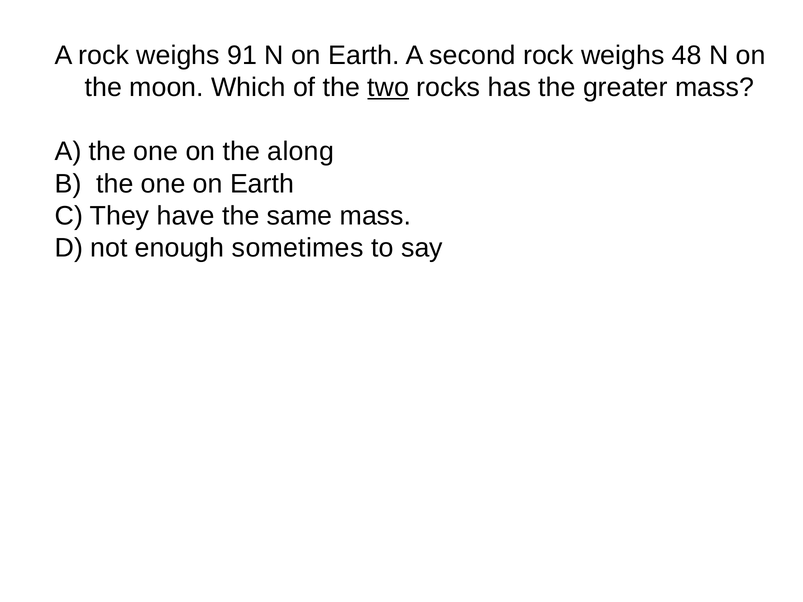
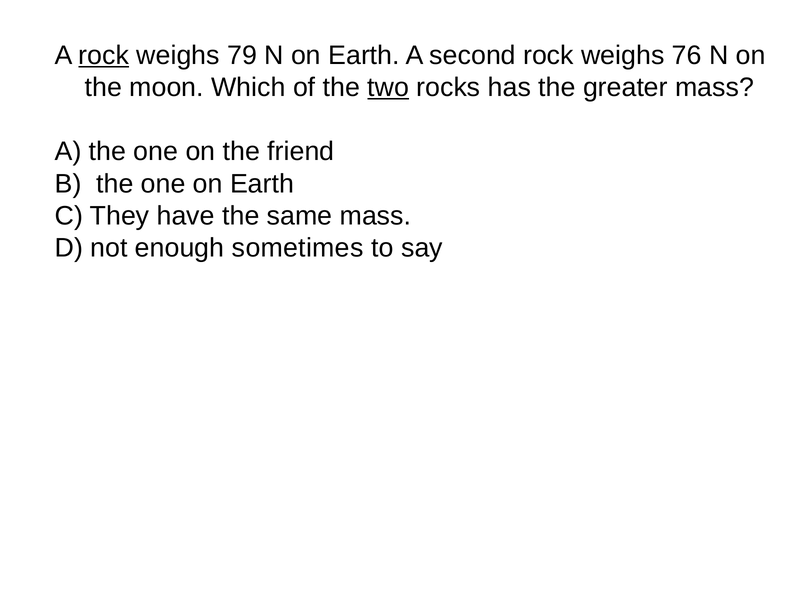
rock at (104, 55) underline: none -> present
91: 91 -> 79
48: 48 -> 76
along: along -> friend
